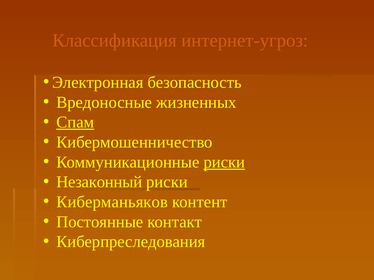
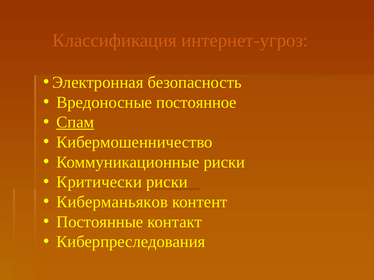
жизненных: жизненных -> постоянное
риски at (224, 162) underline: present -> none
Незаконный: Незаконный -> Критически
